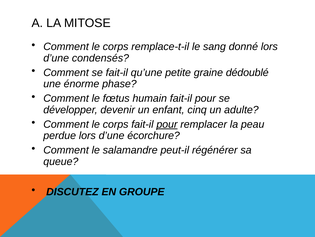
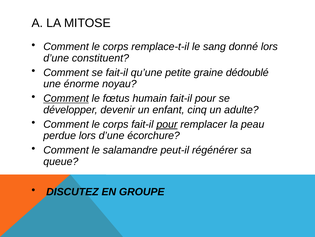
condensés: condensés -> constituent
phase: phase -> noyau
Comment at (66, 98) underline: none -> present
